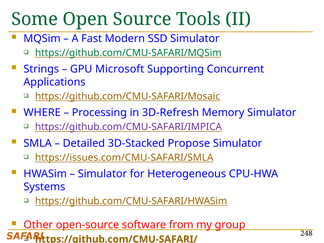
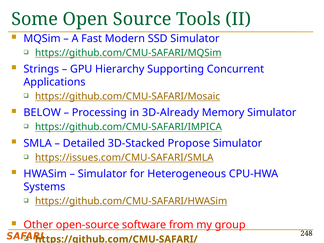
Microsoft: Microsoft -> Hierarchy
WHERE: WHERE -> BELOW
3D-Refresh: 3D-Refresh -> 3D-Already
https://github.com/CMU-SAFARI/IMPICA colour: purple -> green
